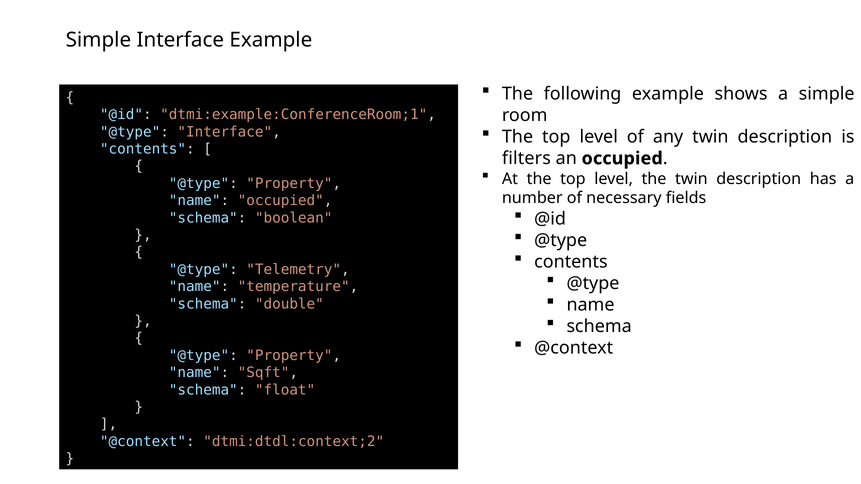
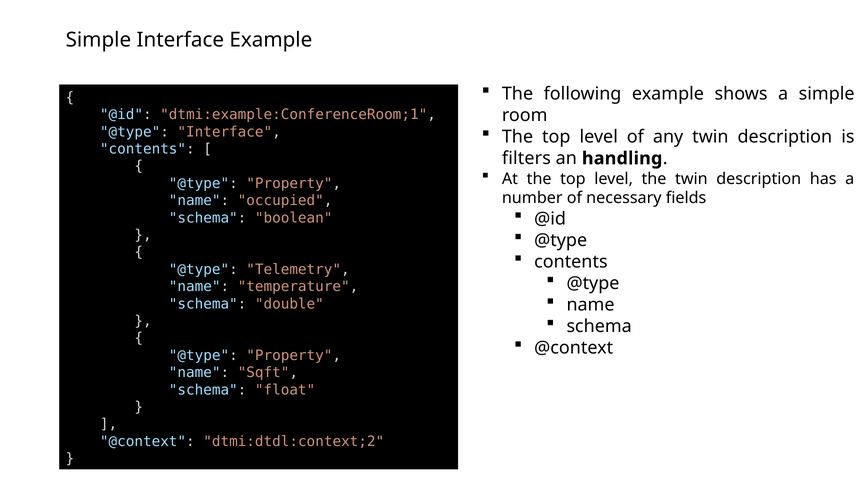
an occupied: occupied -> handling
